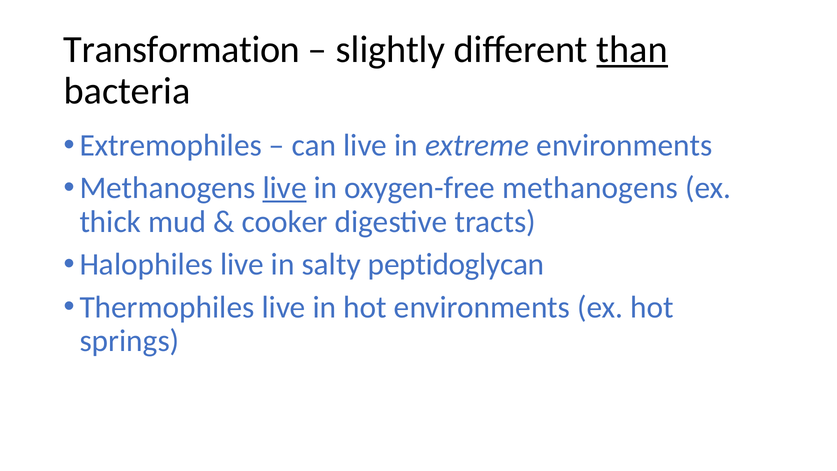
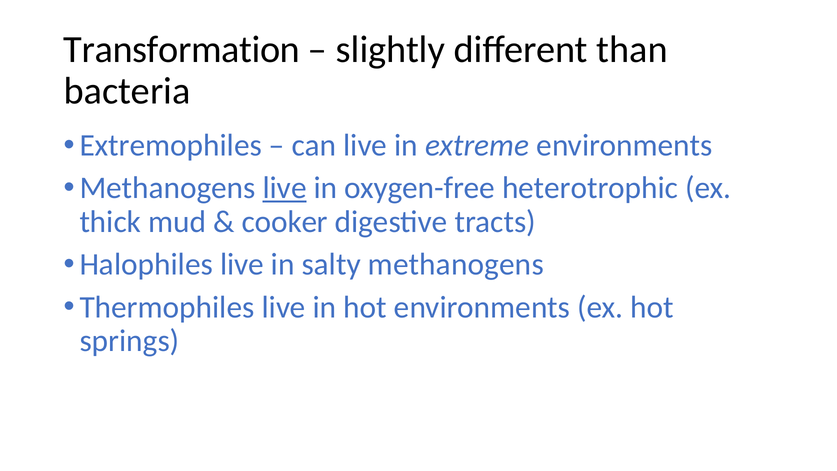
than underline: present -> none
oxygen-free methanogens: methanogens -> heterotrophic
salty peptidoglycan: peptidoglycan -> methanogens
